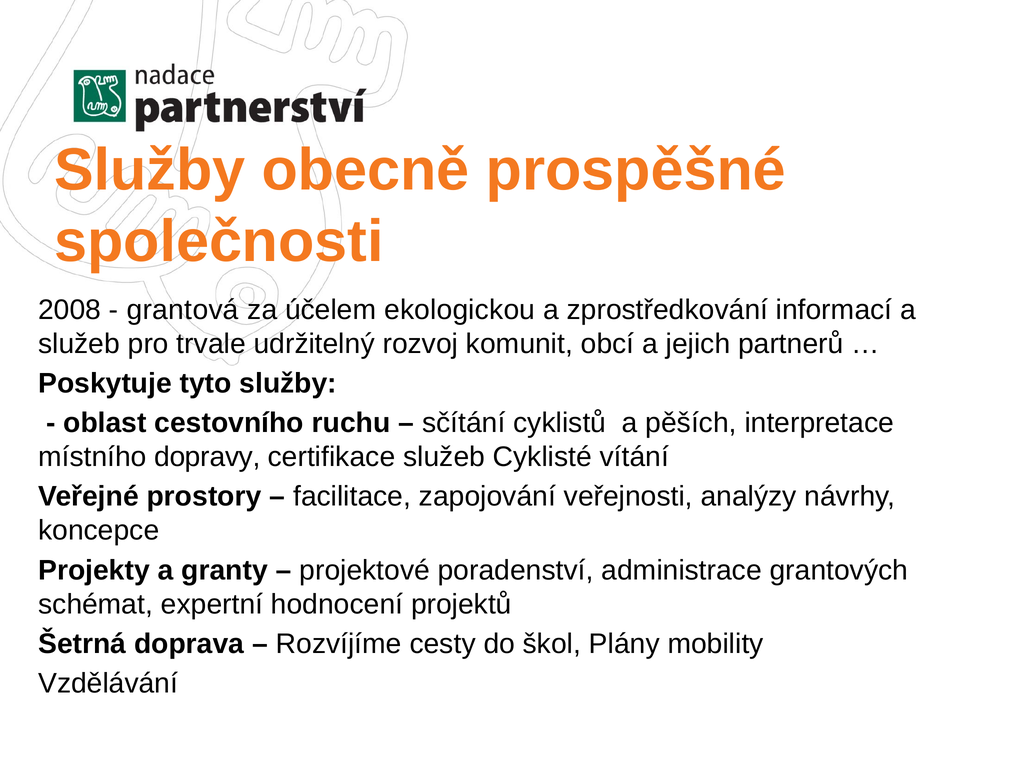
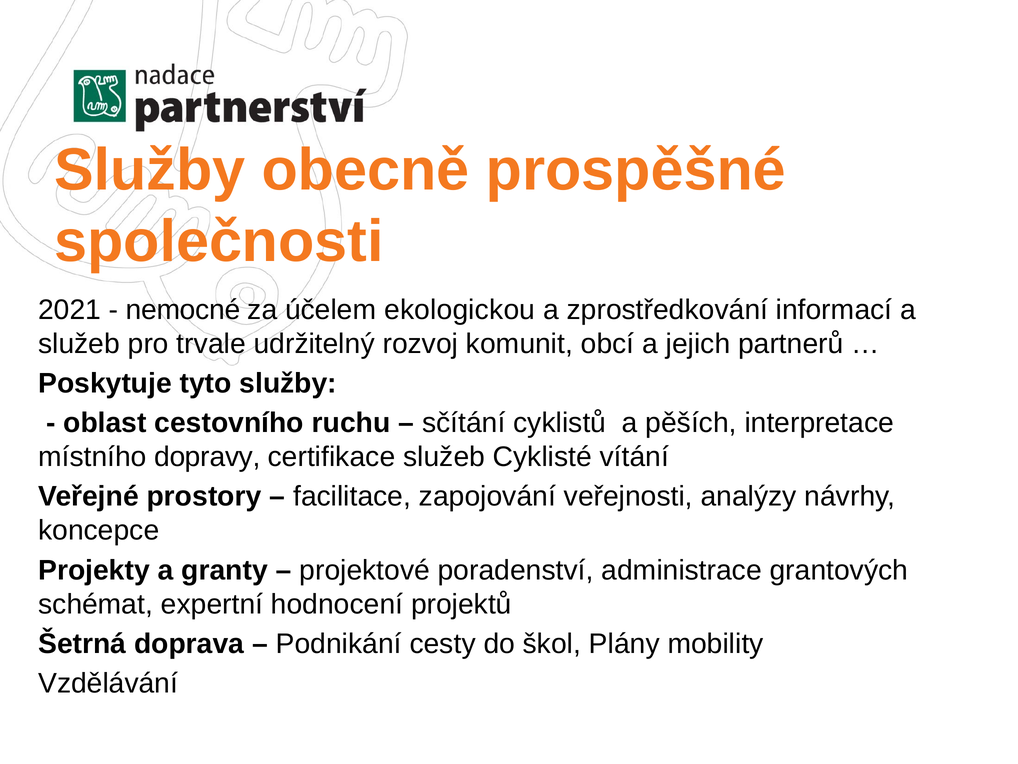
2008: 2008 -> 2021
grantová: grantová -> nemocné
Rozvíjíme: Rozvíjíme -> Podnikání
